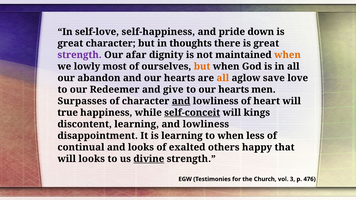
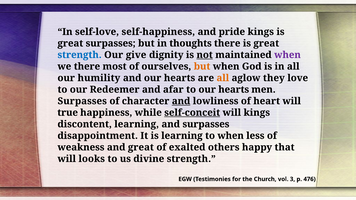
pride down: down -> kings
great character: character -> surpasses
strength at (80, 55) colour: purple -> blue
afar: afar -> give
not underline: none -> present
when at (288, 55) colour: orange -> purple
we lowly: lowly -> there
abandon: abandon -> humility
save: save -> they
give: give -> afar
lowliness at (206, 124): lowliness -> surpasses
continual: continual -> weakness
and looks: looks -> great
divine underline: present -> none
